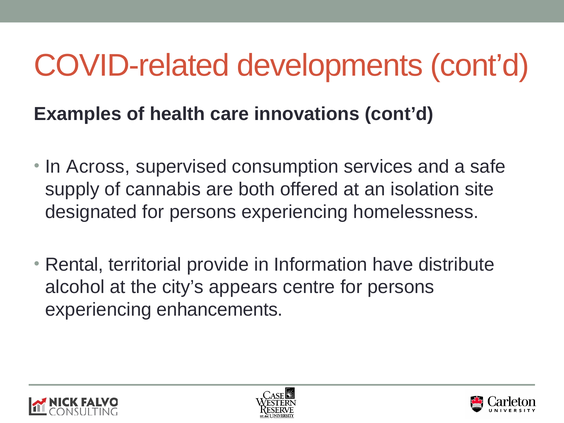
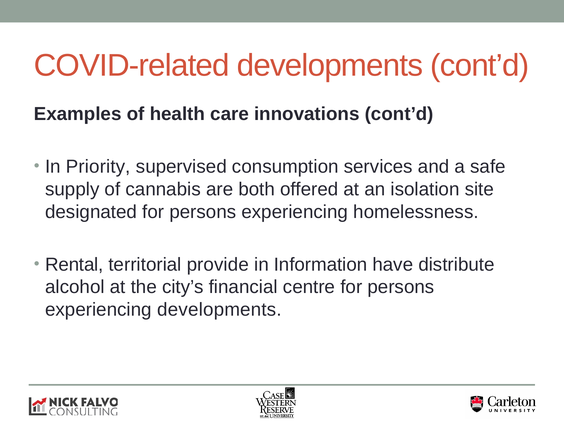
Across: Across -> Priority
appears: appears -> financial
experiencing enhancements: enhancements -> developments
